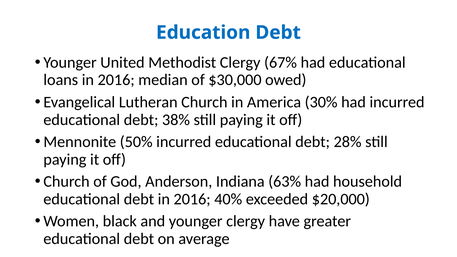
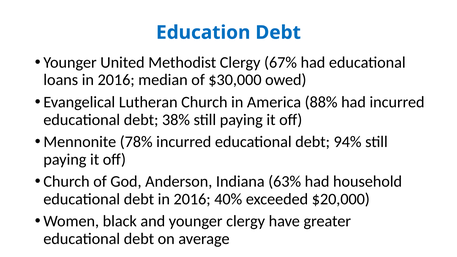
30%: 30% -> 88%
50%: 50% -> 78%
28%: 28% -> 94%
